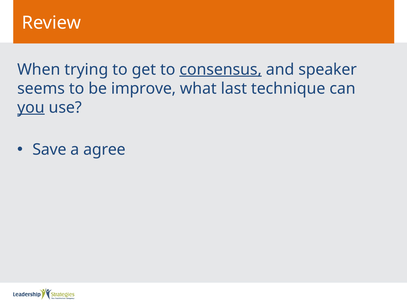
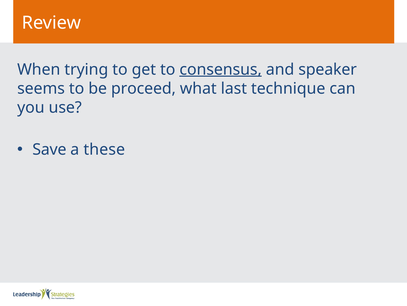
improve: improve -> proceed
you underline: present -> none
agree: agree -> these
